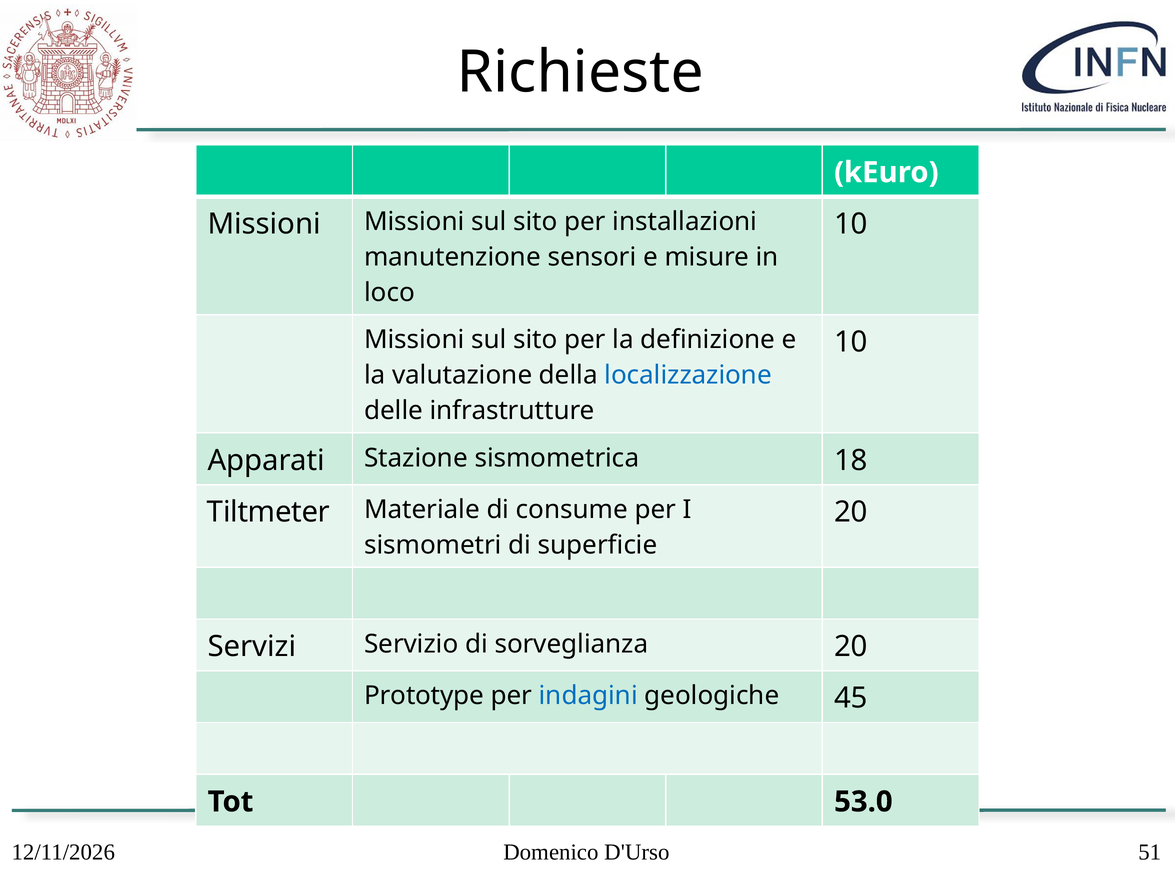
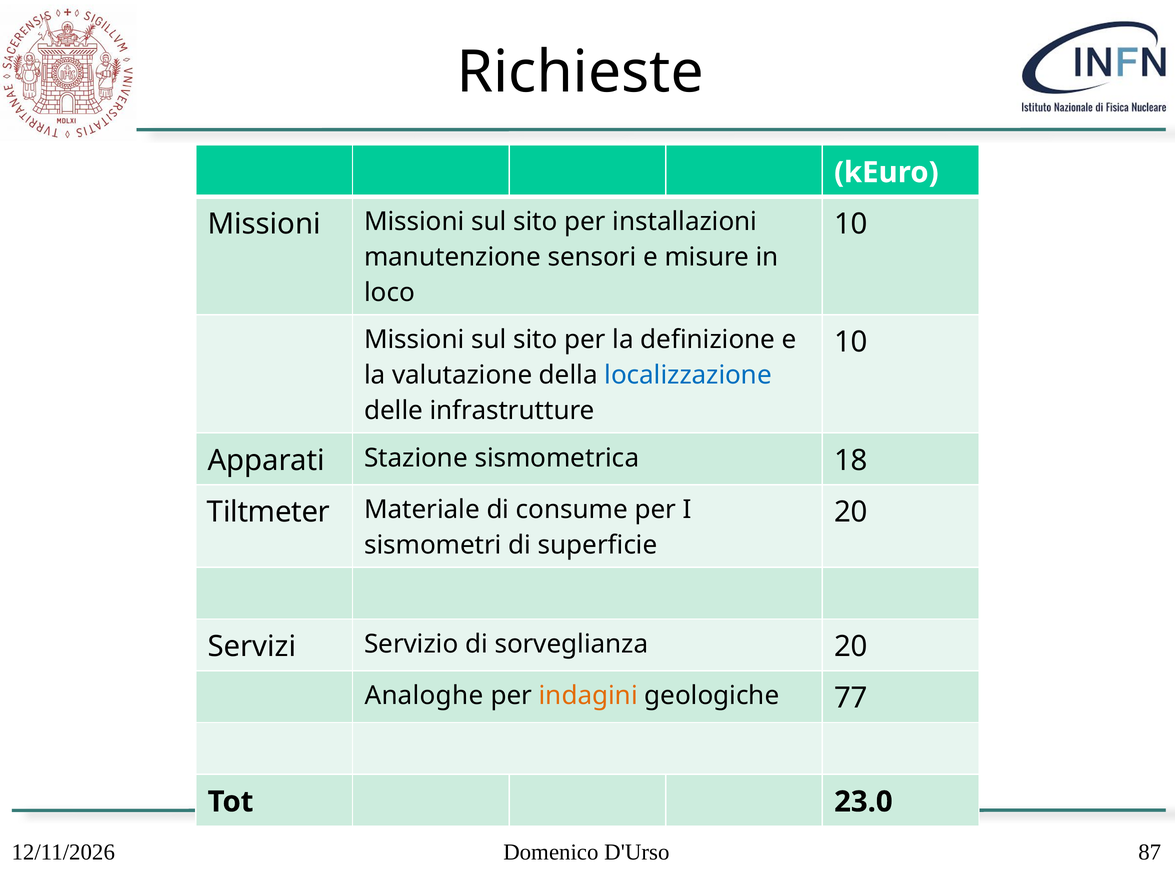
Prototype: Prototype -> Analoghe
indagini colour: blue -> orange
45: 45 -> 77
53.0: 53.0 -> 23.0
51: 51 -> 87
